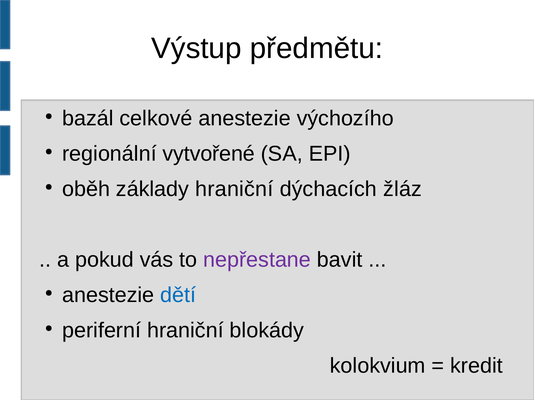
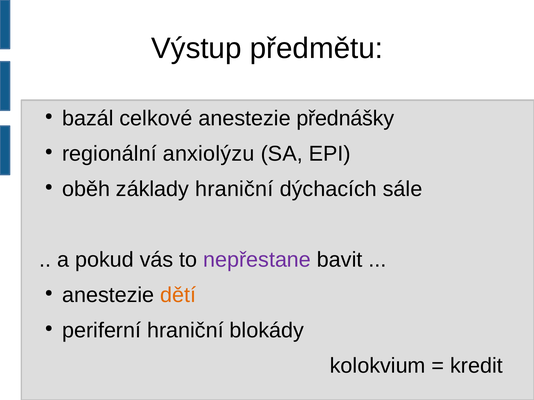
výchozího: výchozího -> přednášky
vytvořené: vytvořené -> anxiolýzu
žláz: žláz -> sále
dětí colour: blue -> orange
